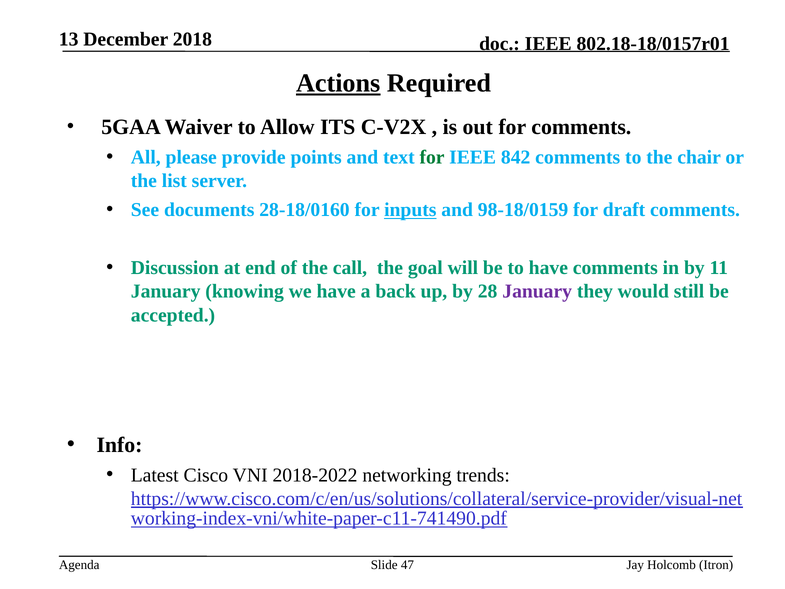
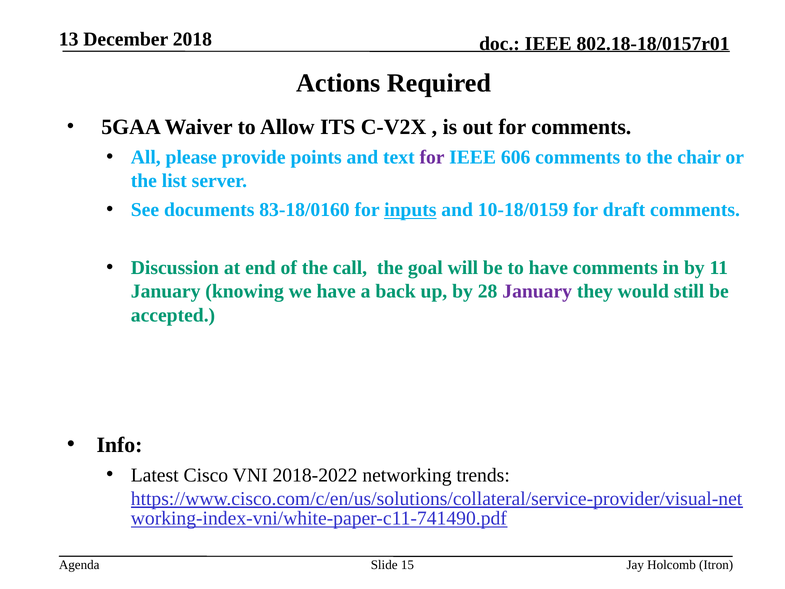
Actions underline: present -> none
for at (432, 157) colour: green -> purple
842: 842 -> 606
28-18/0160: 28-18/0160 -> 83-18/0160
98-18/0159: 98-18/0159 -> 10-18/0159
47: 47 -> 15
